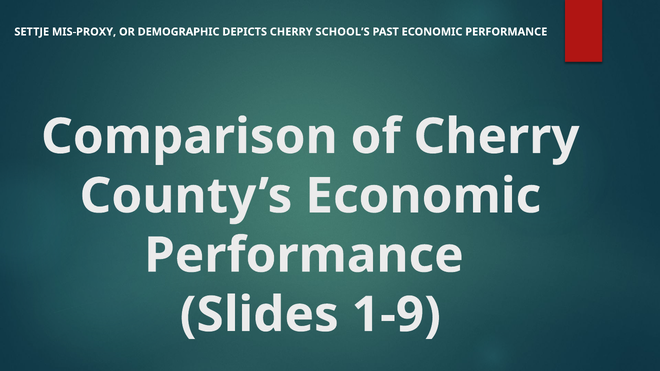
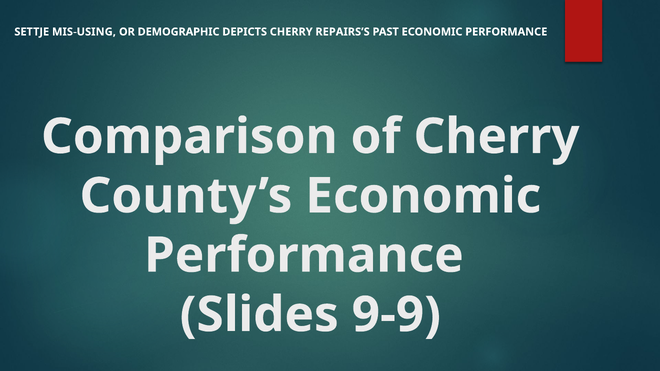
MIS-PROXY: MIS-PROXY -> MIS-USING
SCHOOL’S: SCHOOL’S -> REPAIRS’S
1-9: 1-9 -> 9-9
